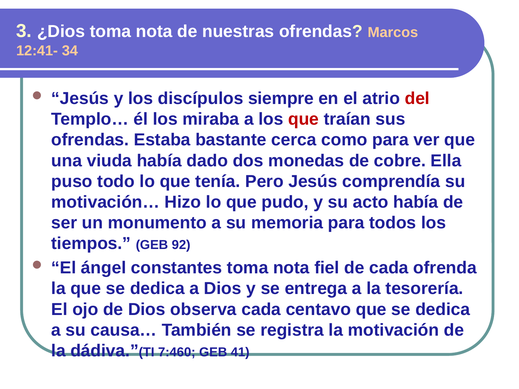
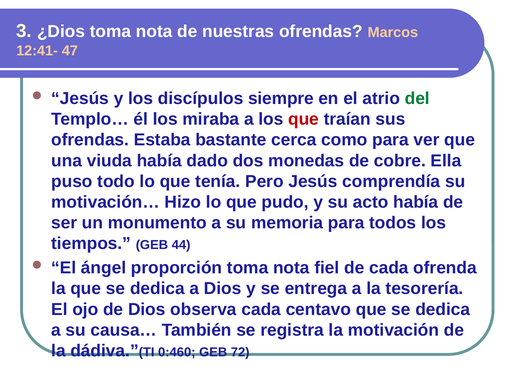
34: 34 -> 47
del colour: red -> green
92: 92 -> 44
constantes: constantes -> proporción
7:460: 7:460 -> 0:460
41: 41 -> 72
